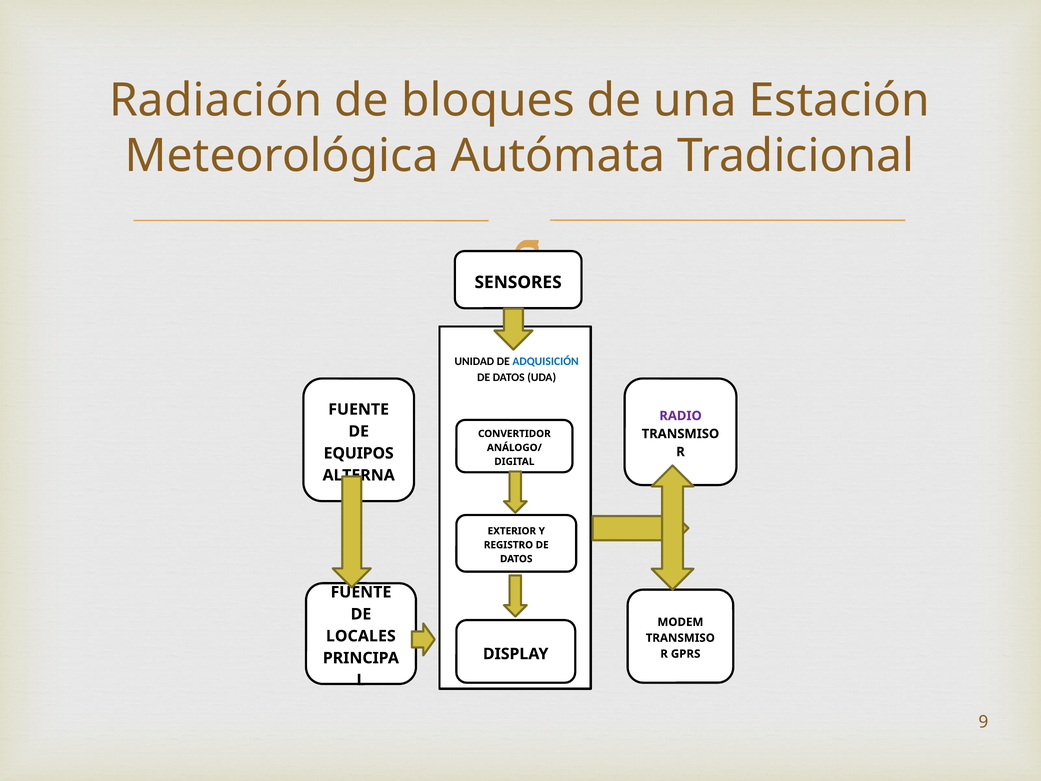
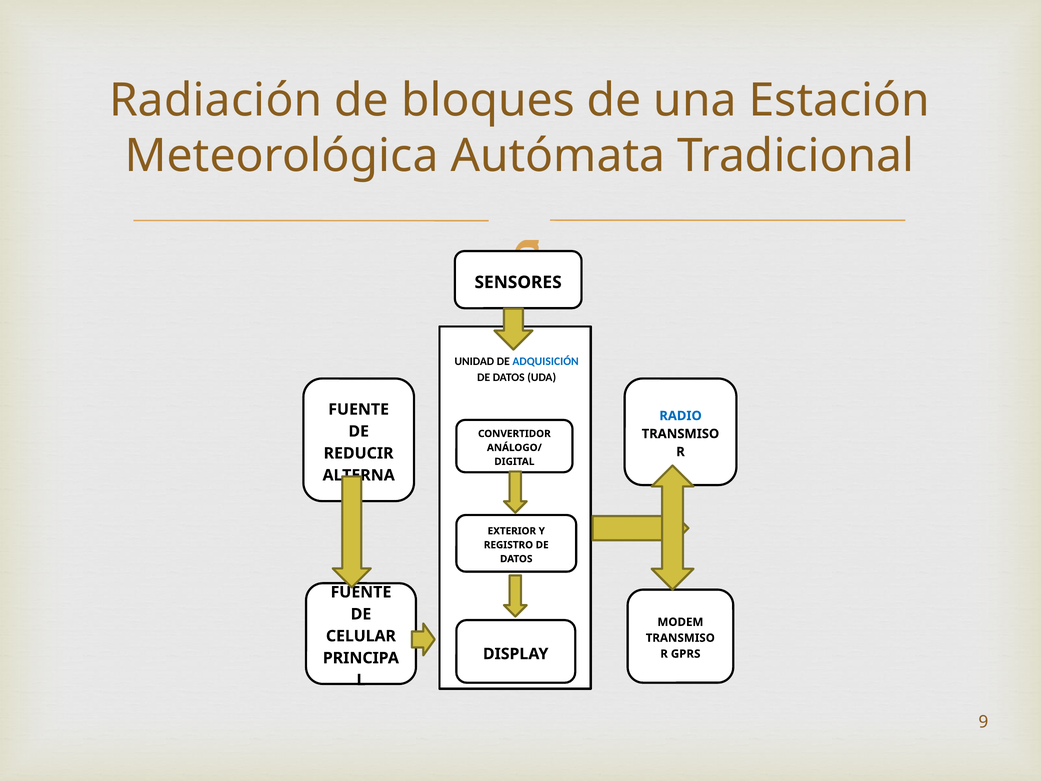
RADIO colour: purple -> blue
EQUIPOS: EQUIPOS -> REDUCIR
LOCALES: LOCALES -> CELULAR
